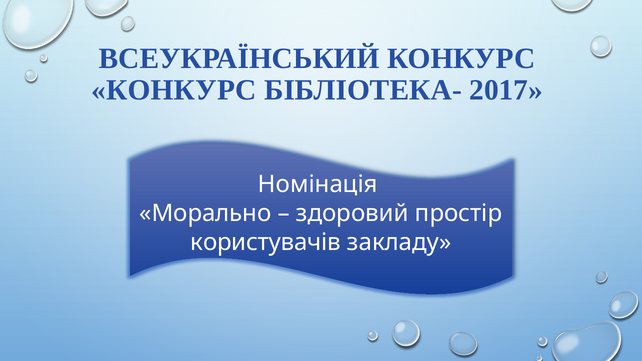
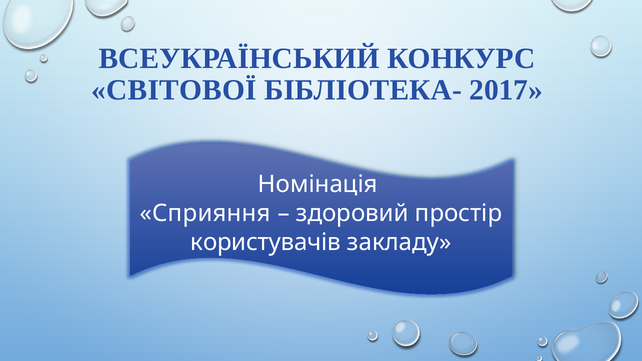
КОНКУРС at (174, 90): КОНКУРС -> СВІТОВОЇ
Морально: Морально -> Сприяння
